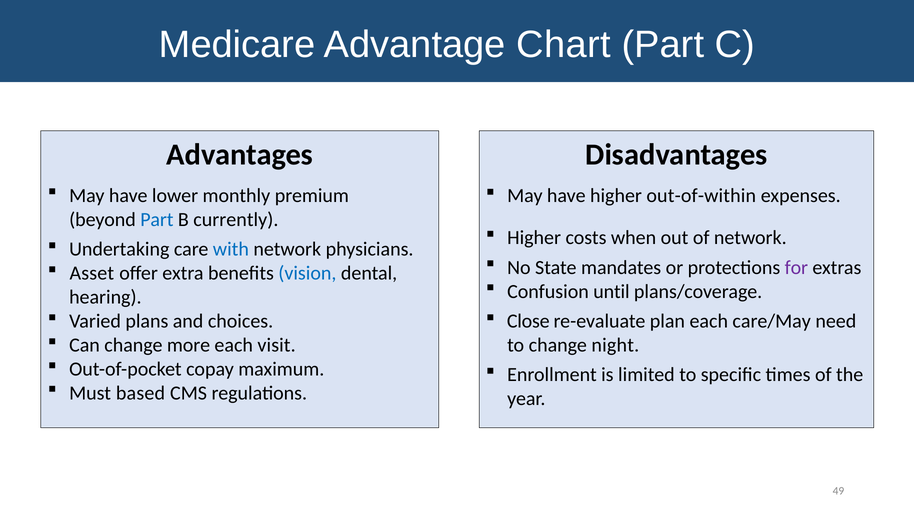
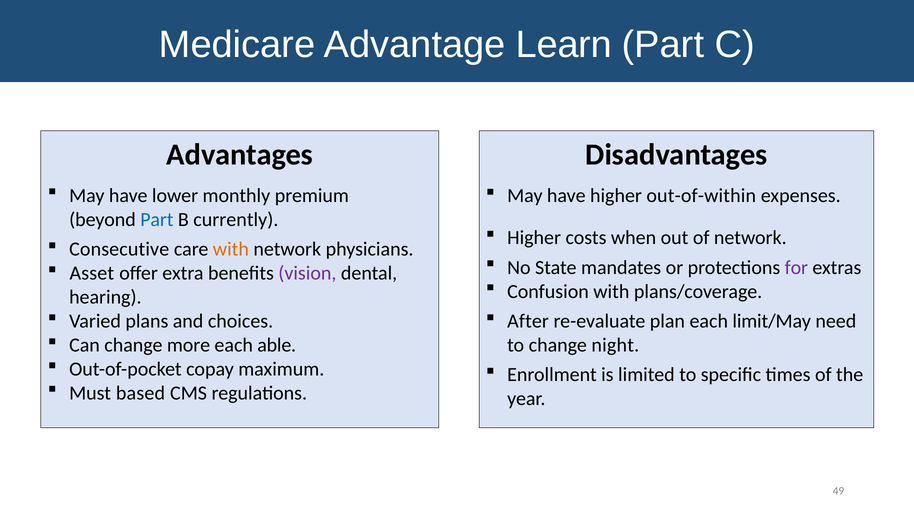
Chart: Chart -> Learn
Undertaking: Undertaking -> Consecutive
with at (231, 249) colour: blue -> orange
vision colour: blue -> purple
Confusion until: until -> with
Close: Close -> After
care/May: care/May -> limit/May
visit: visit -> able
